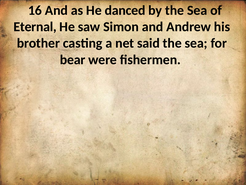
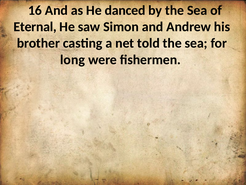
said: said -> told
bear: bear -> long
